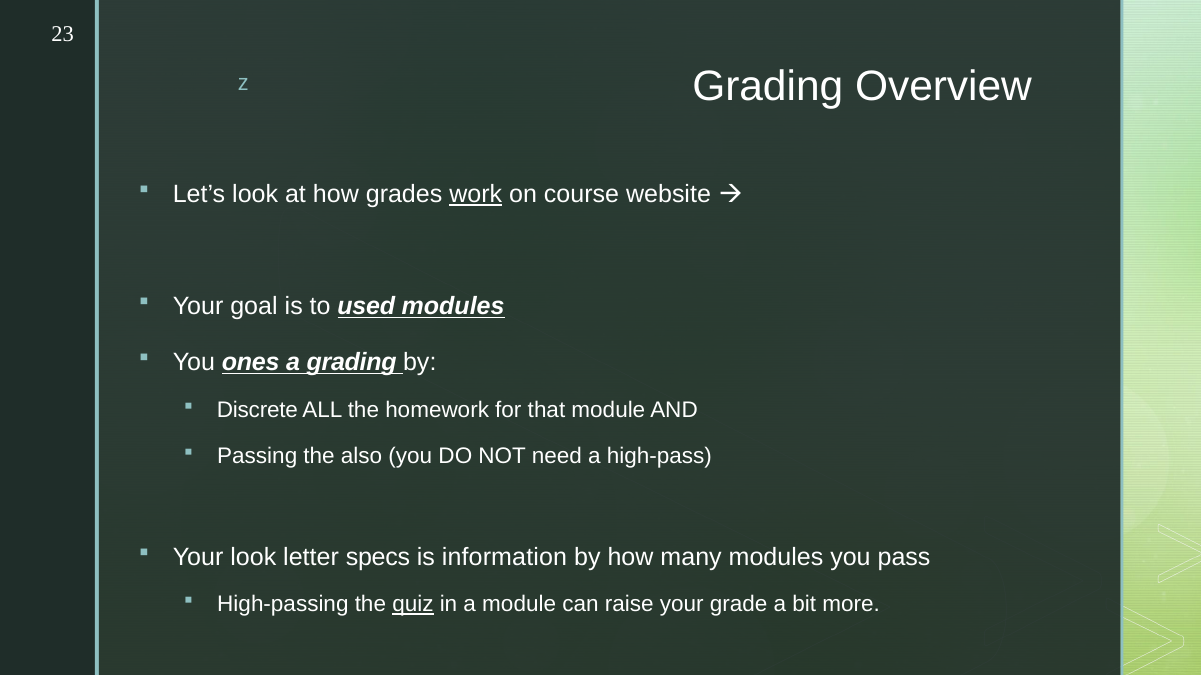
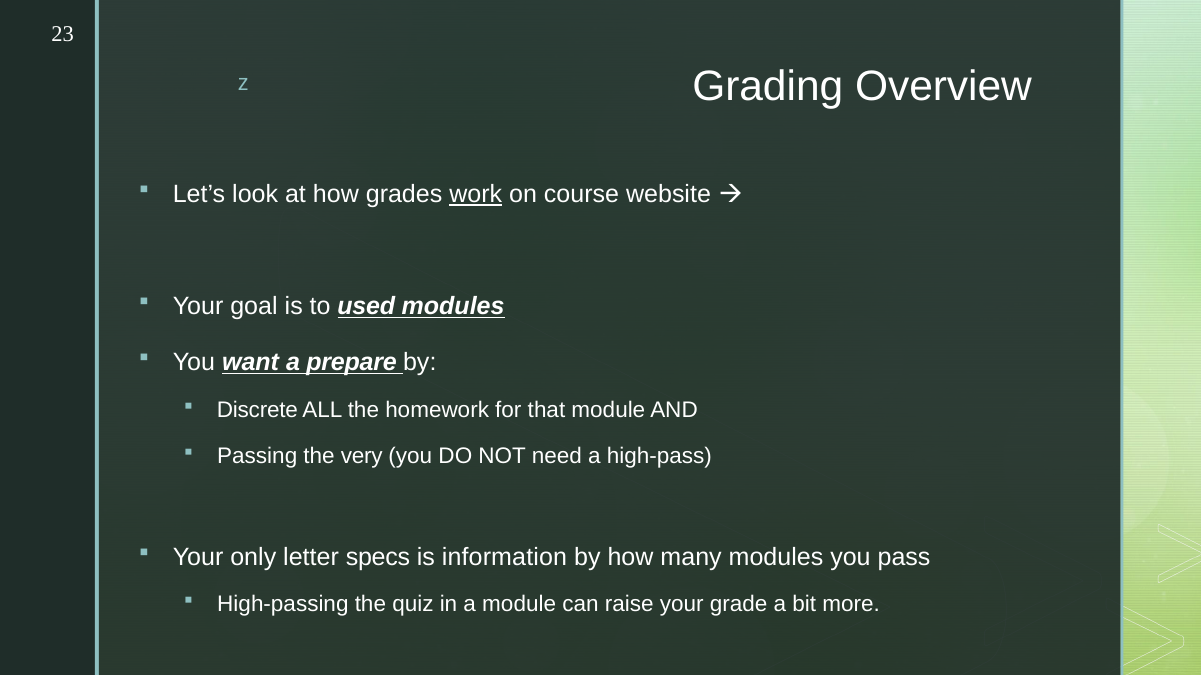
ones: ones -> want
a grading: grading -> prepare
also: also -> very
Your look: look -> only
quiz underline: present -> none
